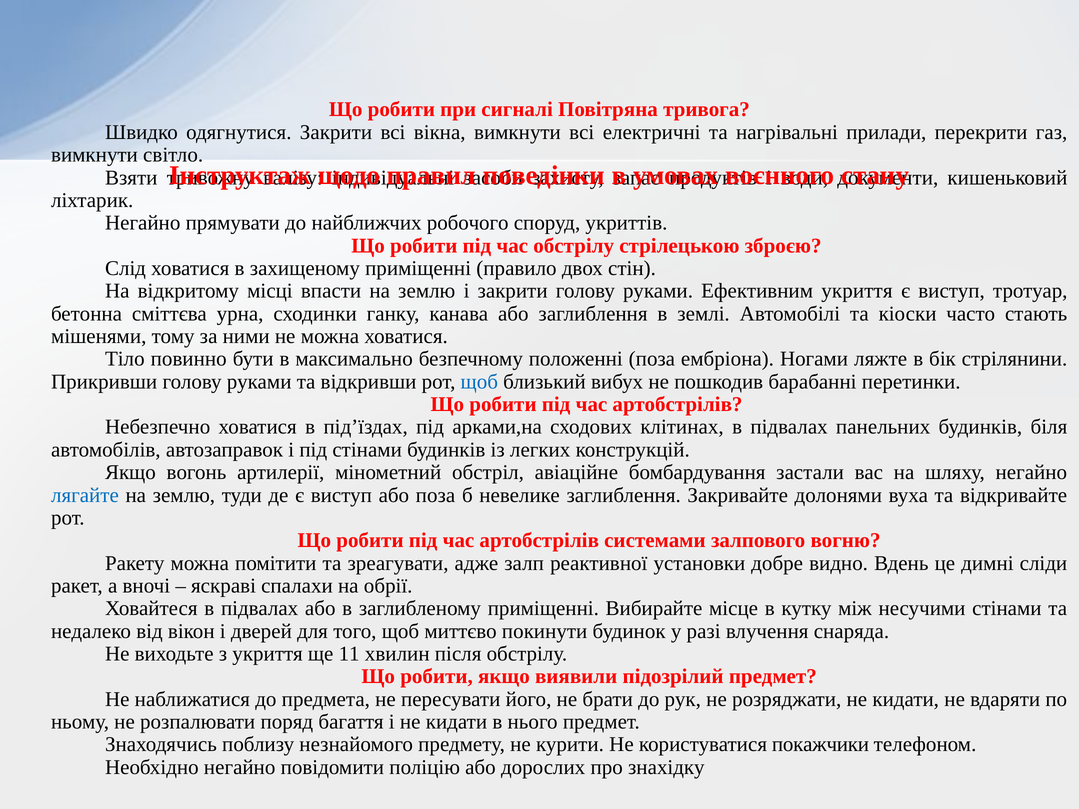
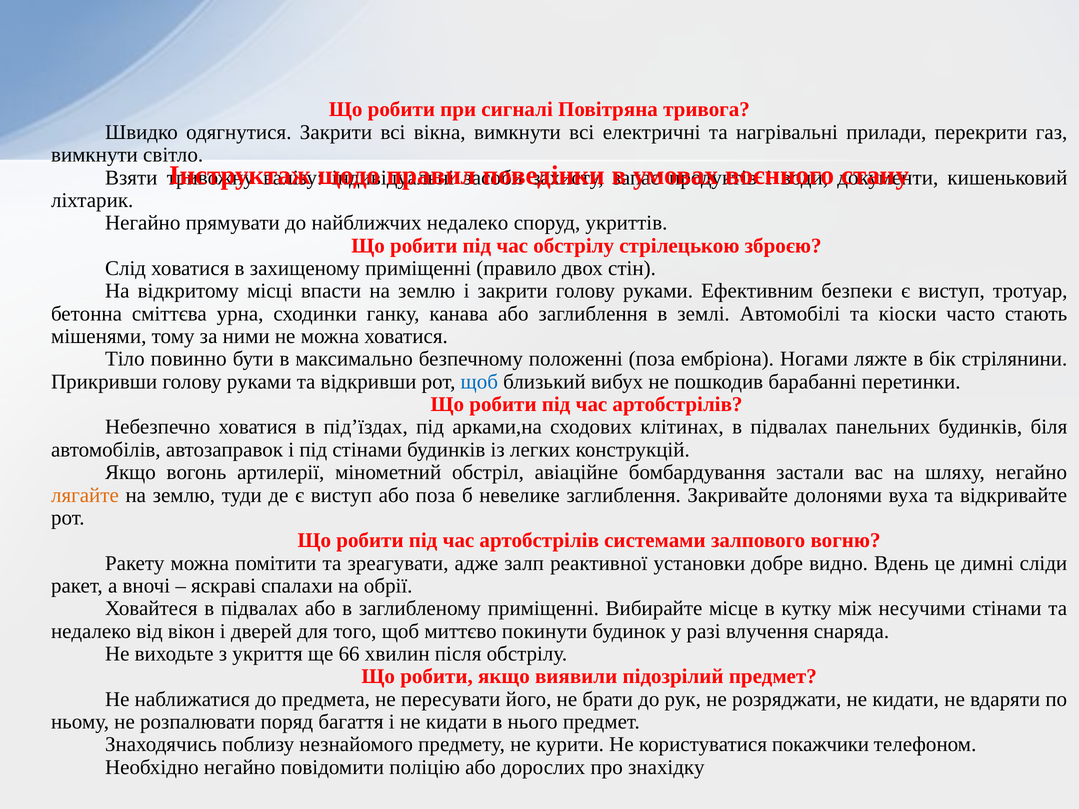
найближчих робочого: робочого -> недалеко
Ефективним укриття: укриття -> безпеки
лягайте colour: blue -> orange
11: 11 -> 66
